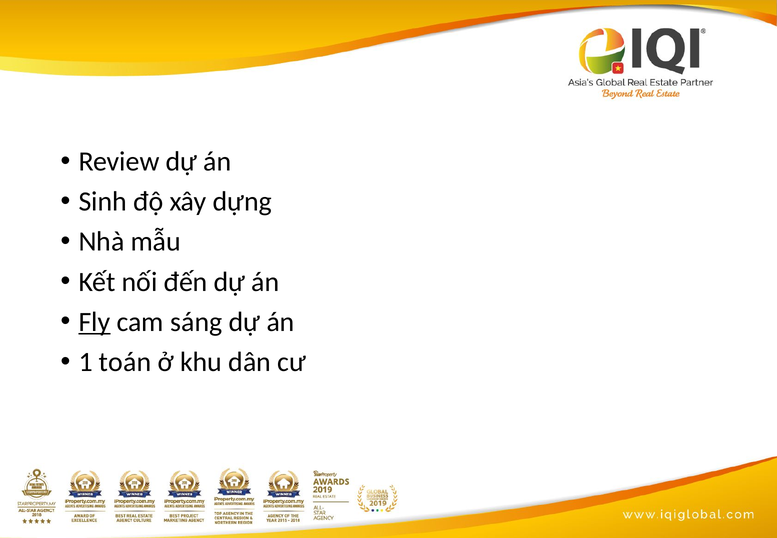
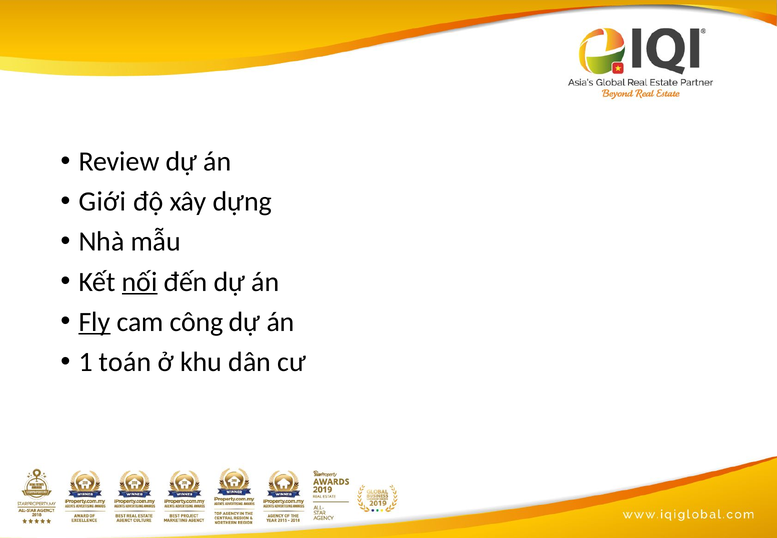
Sinh: Sinh -> Giới
nối underline: none -> present
sáng: sáng -> công
